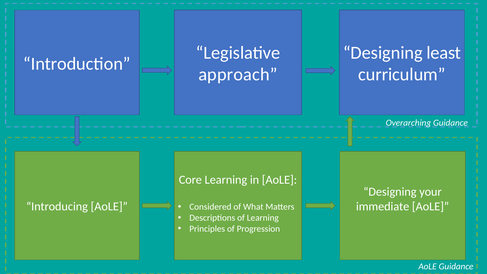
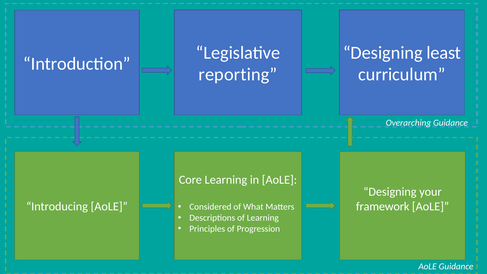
approach: approach -> reporting
immediate: immediate -> framework
